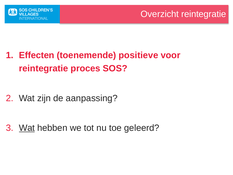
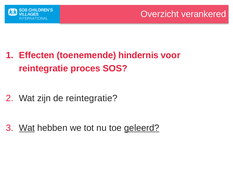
Overzicht reintegratie: reintegratie -> verankered
positieve: positieve -> hindernis
de aanpassing: aanpassing -> reintegratie
geleerd underline: none -> present
